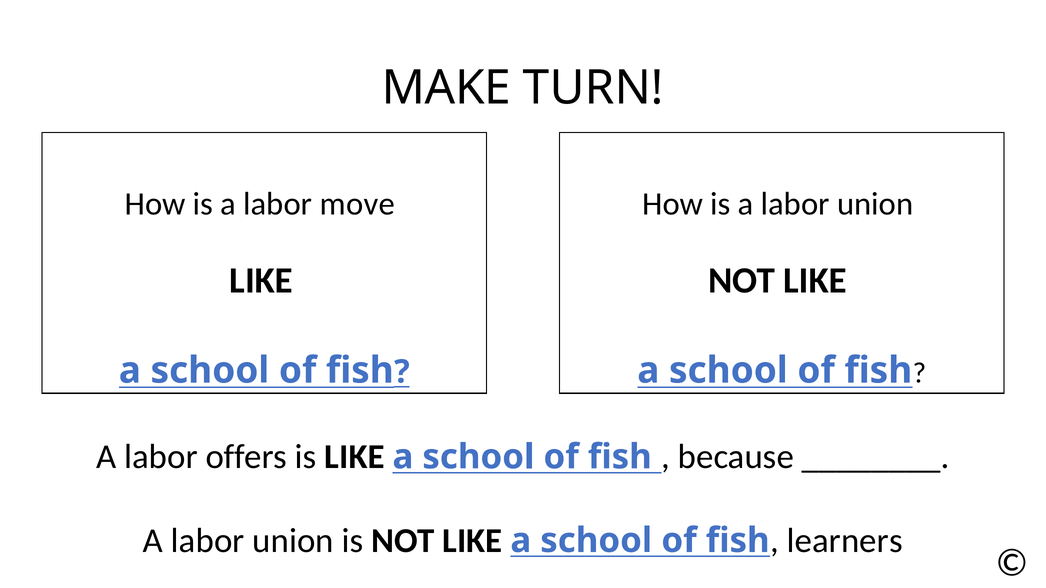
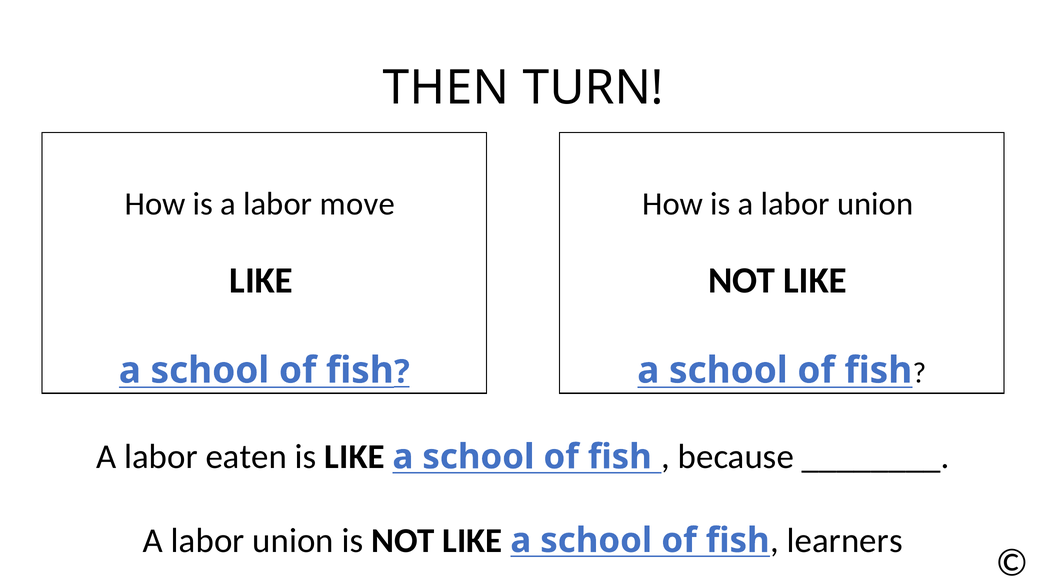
MAKE: MAKE -> THEN
offers: offers -> eaten
